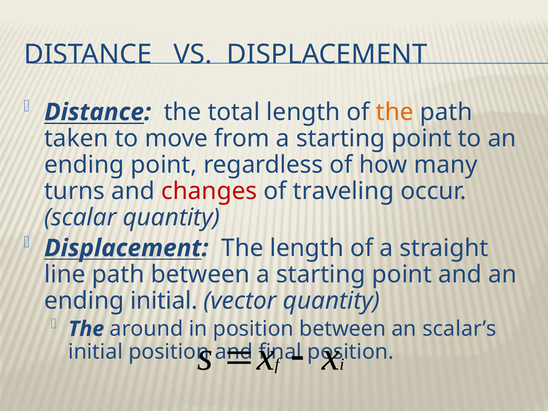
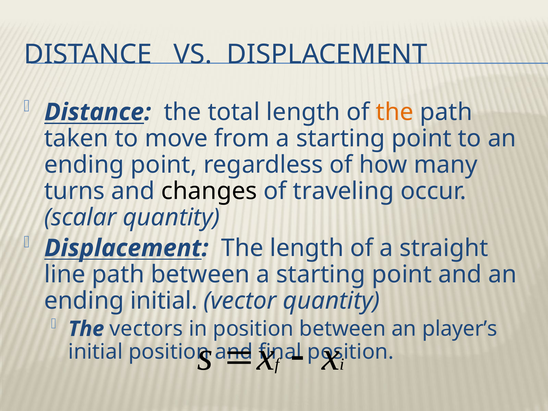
changes colour: red -> black
around: around -> vectors
scalar’s: scalar’s -> player’s
